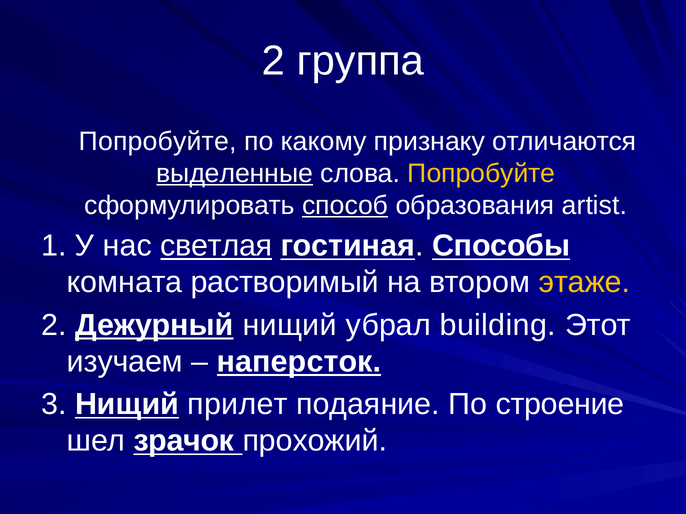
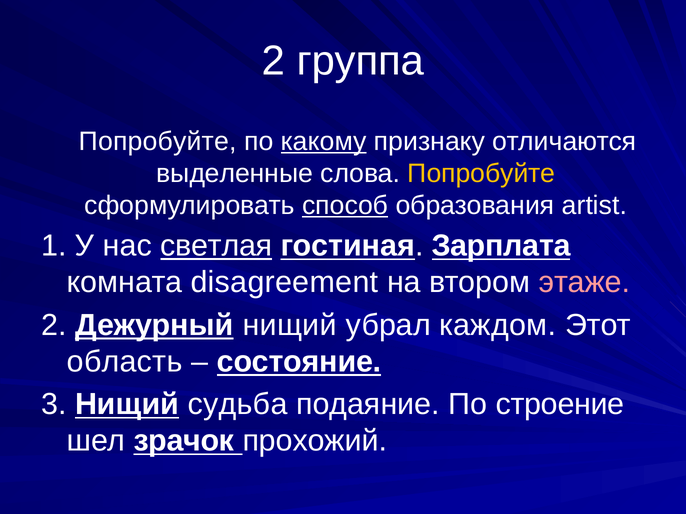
какому underline: none -> present
выделенные underline: present -> none
Способы: Способы -> Зарплата
растворимый: растворимый -> disagreement
этаже colour: yellow -> pink
building: building -> каждом
изучаем: изучаем -> область
наперсток: наперсток -> состояние
прилет: прилет -> судьба
